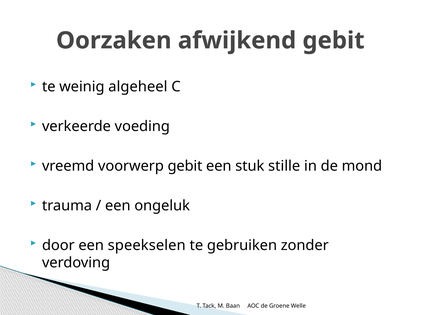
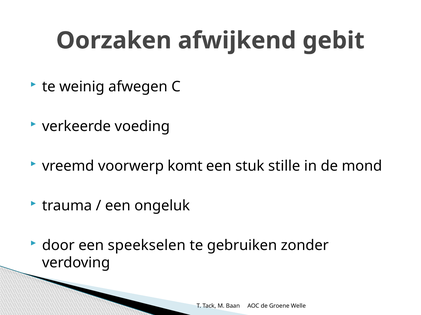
algeheel: algeheel -> afwegen
voorwerp gebit: gebit -> komt
